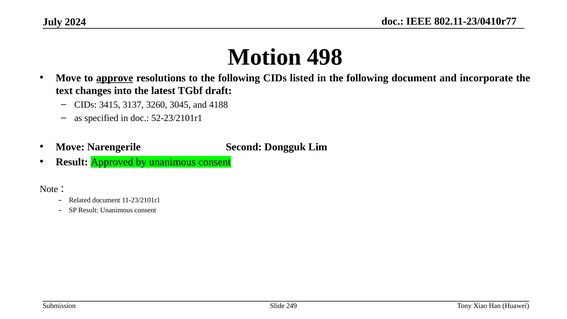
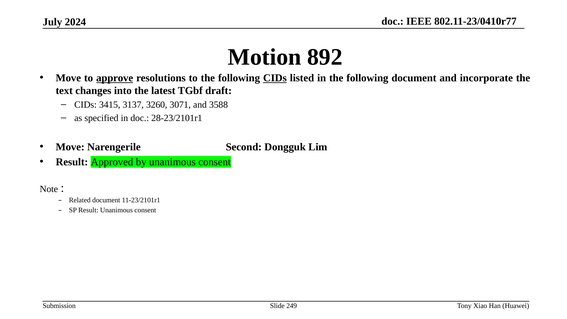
498: 498 -> 892
CIDs at (275, 78) underline: none -> present
3045: 3045 -> 3071
4188: 4188 -> 3588
52-23/2101r1: 52-23/2101r1 -> 28-23/2101r1
